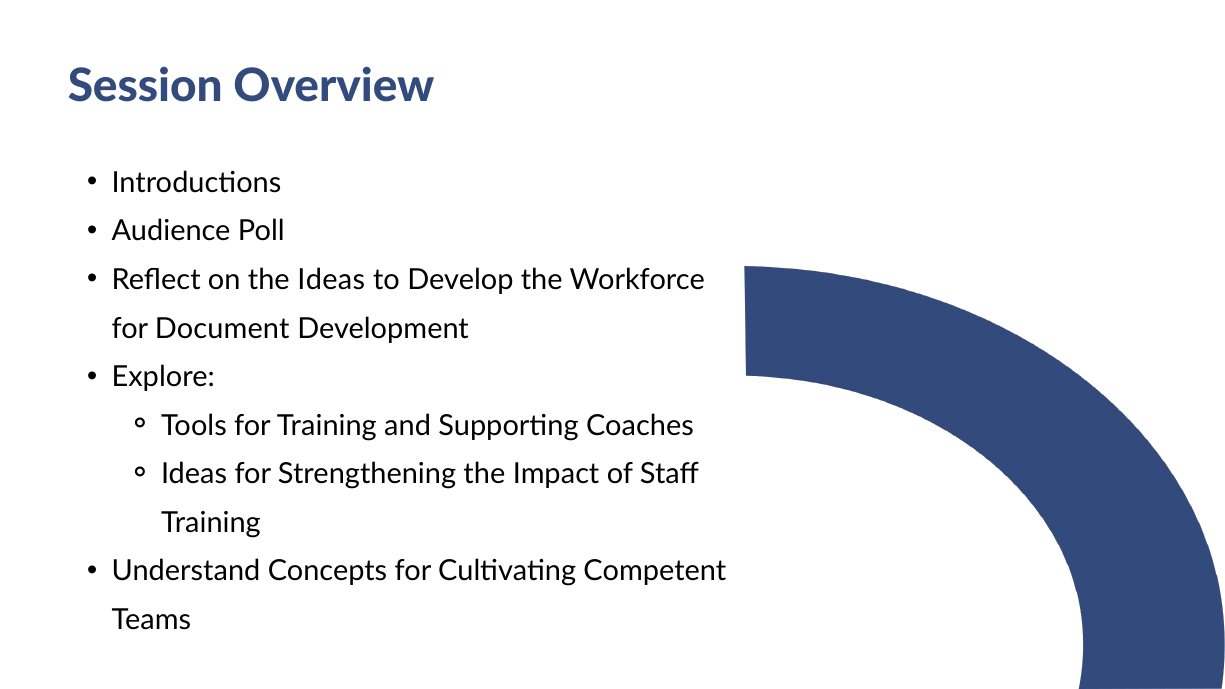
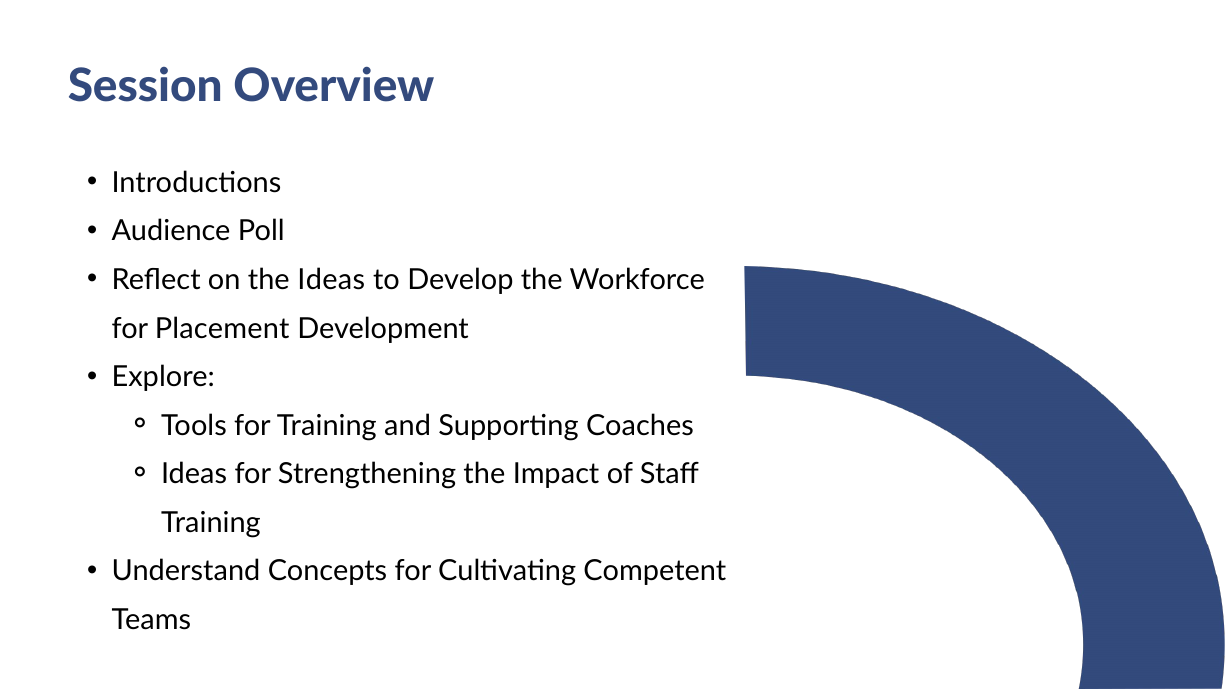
Document: Document -> Placement
